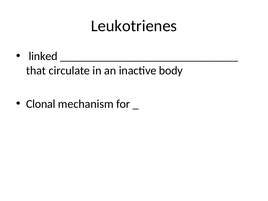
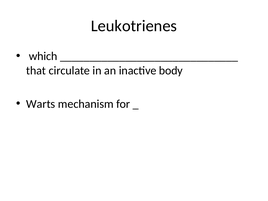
linked: linked -> which
Clonal: Clonal -> Warts
